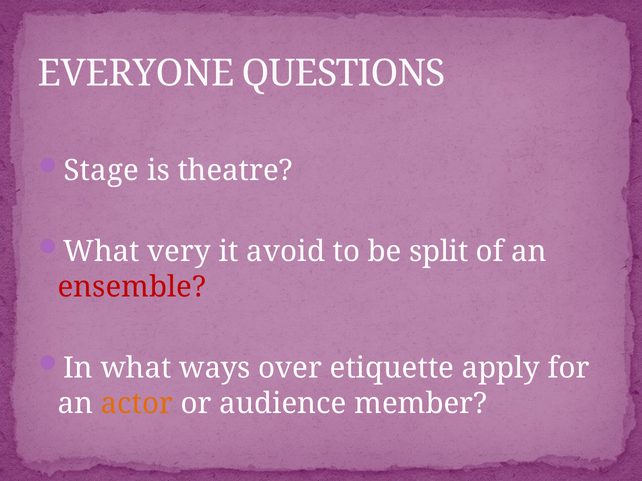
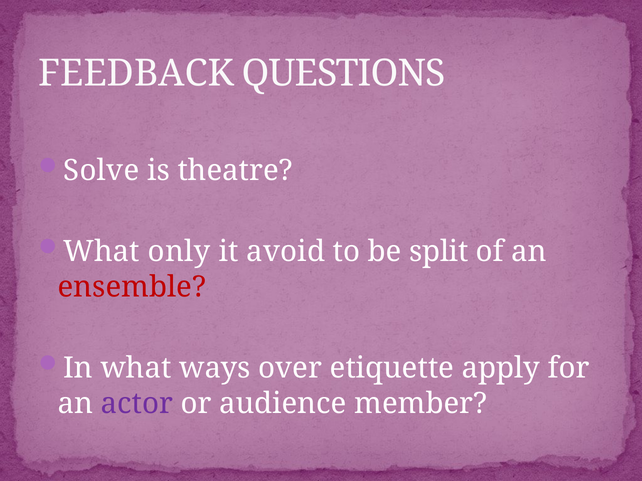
EVERYONE: EVERYONE -> FEEDBACK
Stage: Stage -> Solve
very: very -> only
actor colour: orange -> purple
